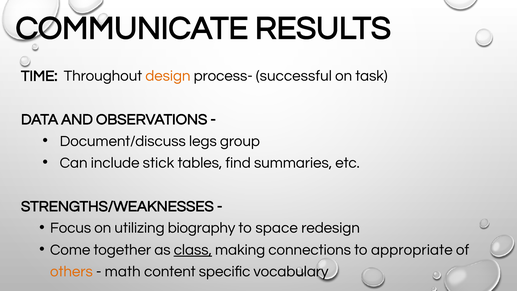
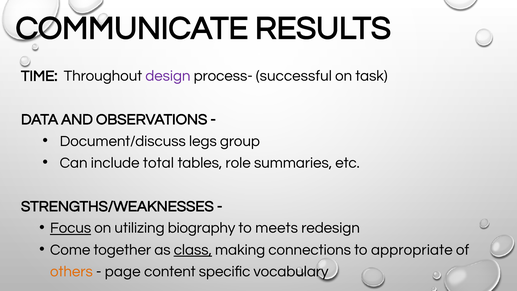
design colour: orange -> purple
stick: stick -> total
find: find -> role
Focus underline: none -> present
space: space -> meets
math: math -> page
